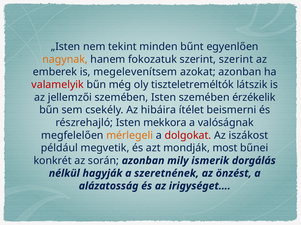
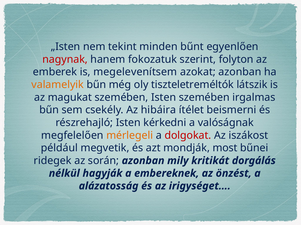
nagynak colour: orange -> red
szerint szerint: szerint -> folyton
valamelyik colour: red -> orange
jellemzői: jellemzői -> magukat
érzékelik: érzékelik -> irgalmas
mekkora: mekkora -> kérkedni
konkrét: konkrét -> ridegek
ismerik: ismerik -> kritikát
szeretnének: szeretnének -> embereknek
